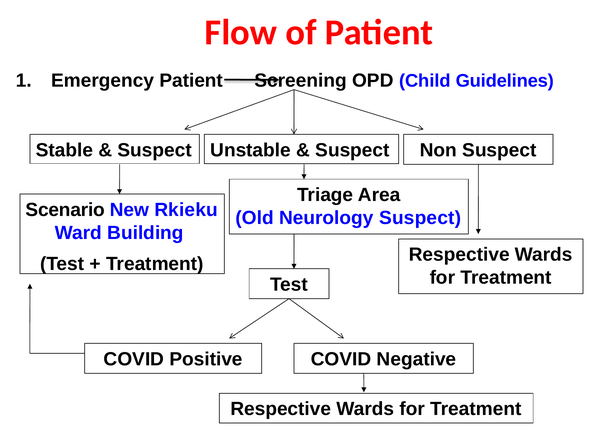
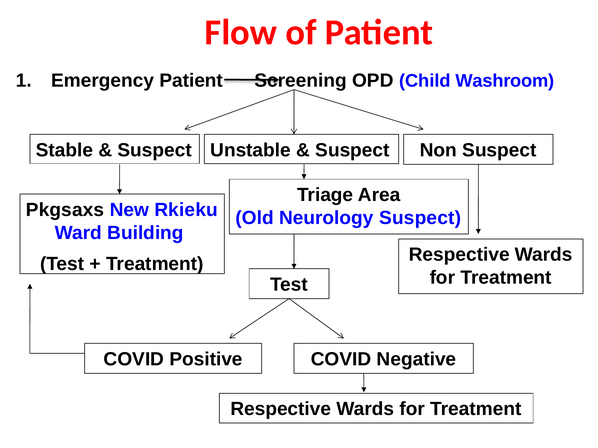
Guidelines: Guidelines -> Washroom
Scenario: Scenario -> Pkgsaxs
